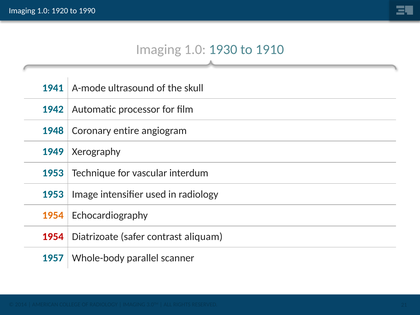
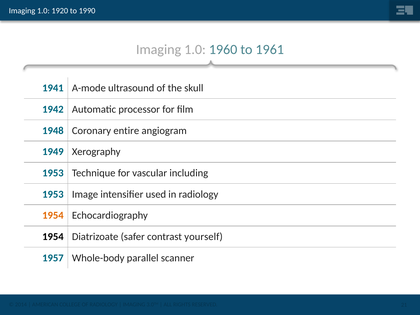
1930: 1930 -> 1960
1910: 1910 -> 1961
interdum: interdum -> including
1954 at (53, 237) colour: red -> black
aliquam: aliquam -> yourself
